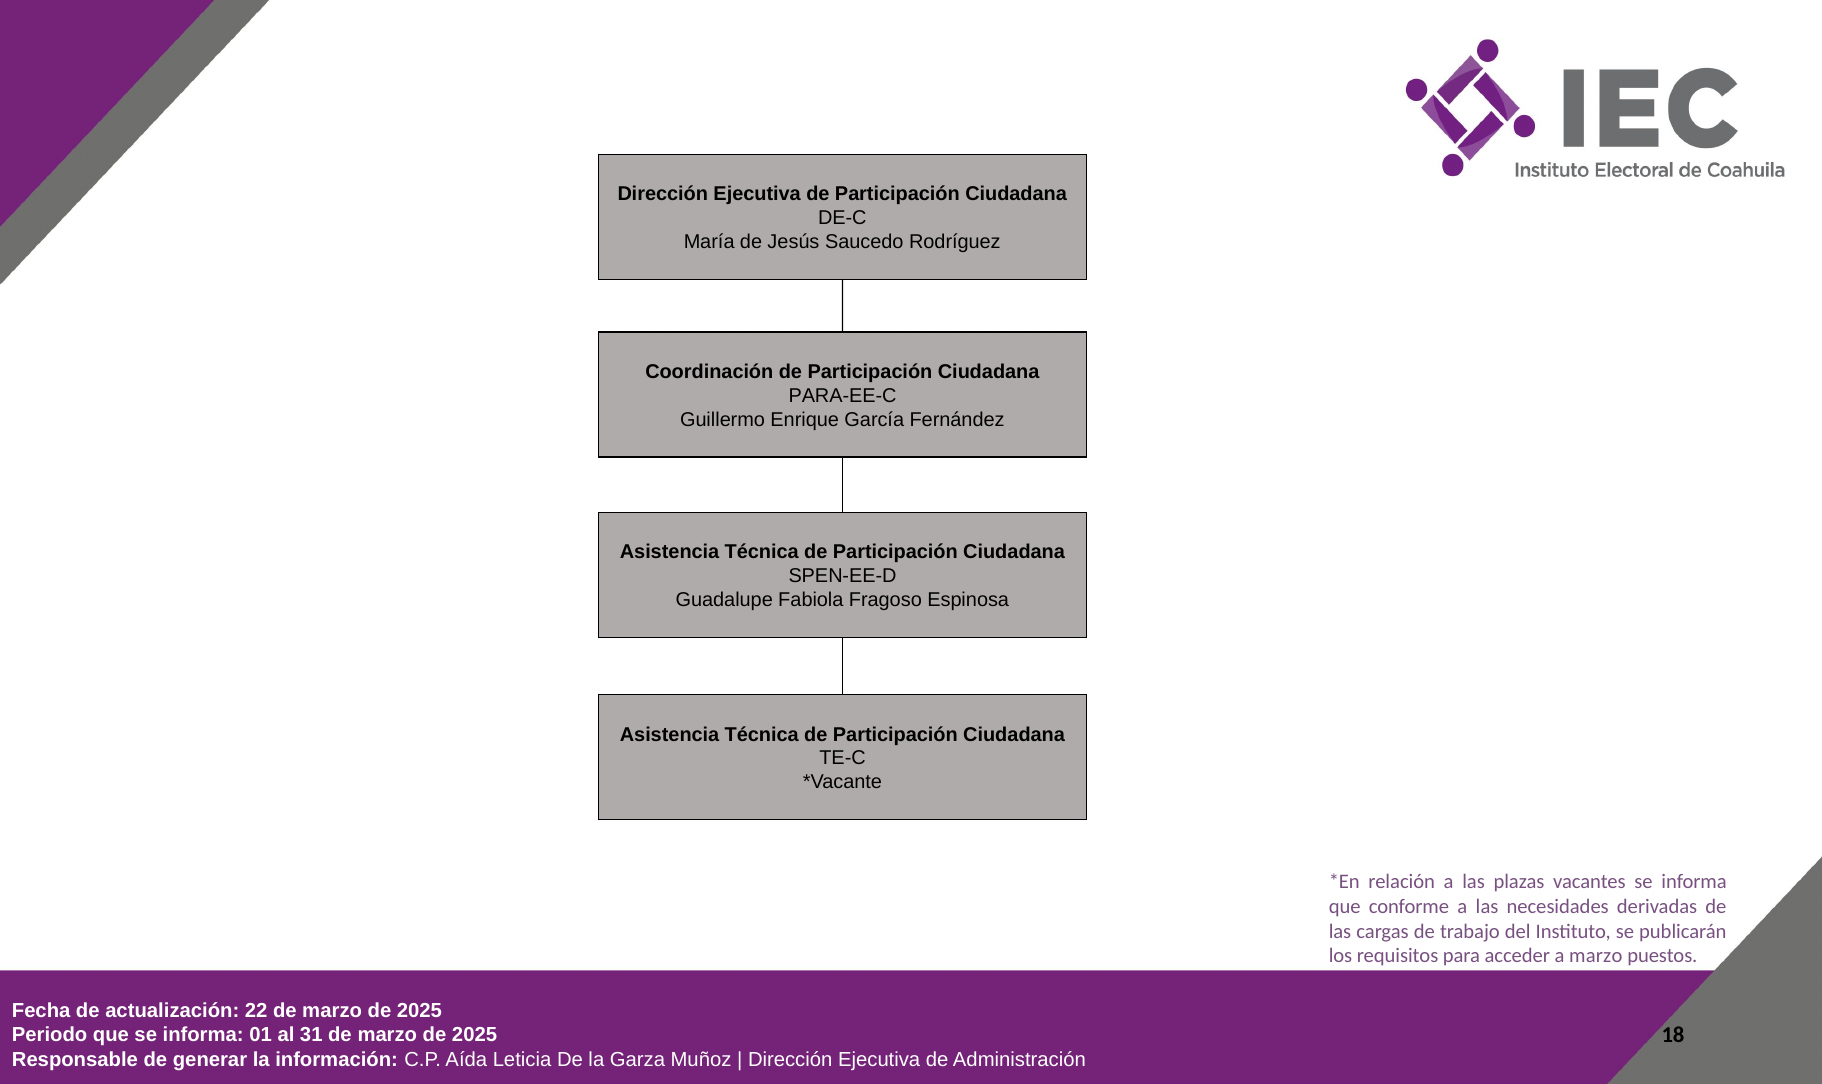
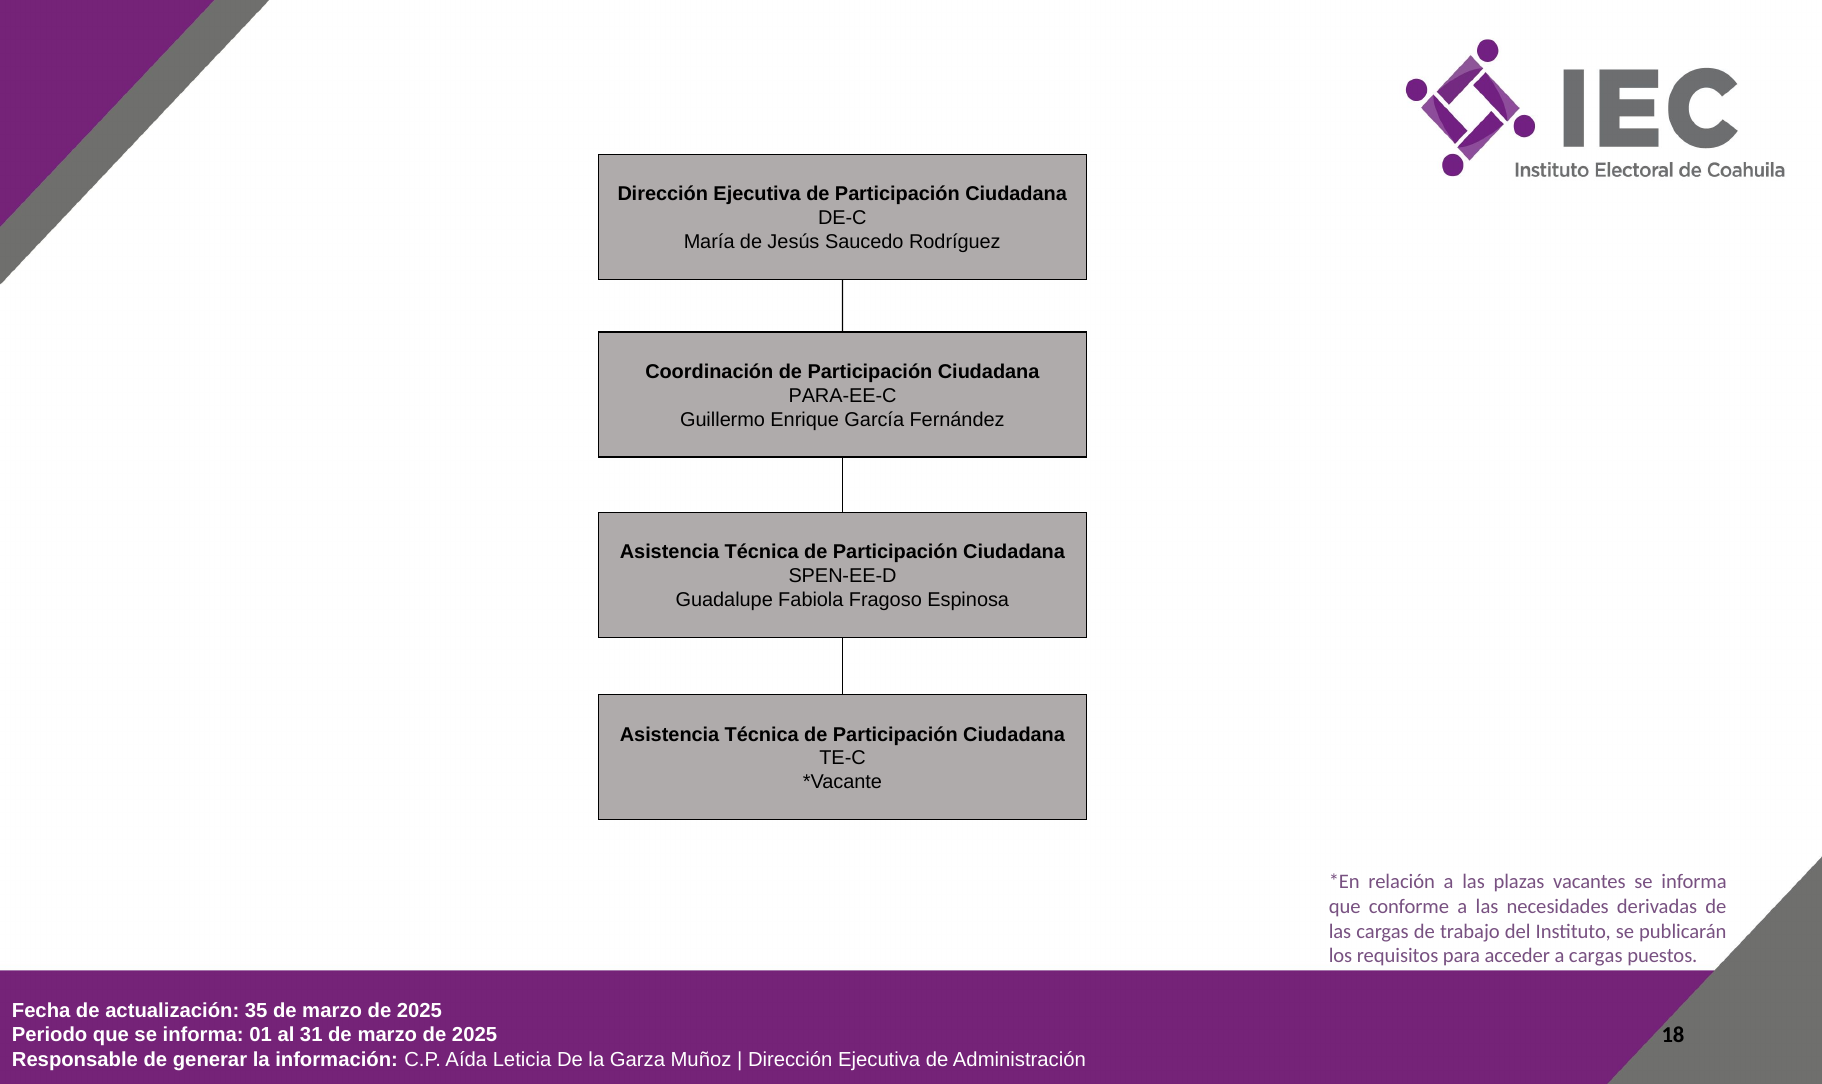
a marzo: marzo -> cargas
22: 22 -> 35
